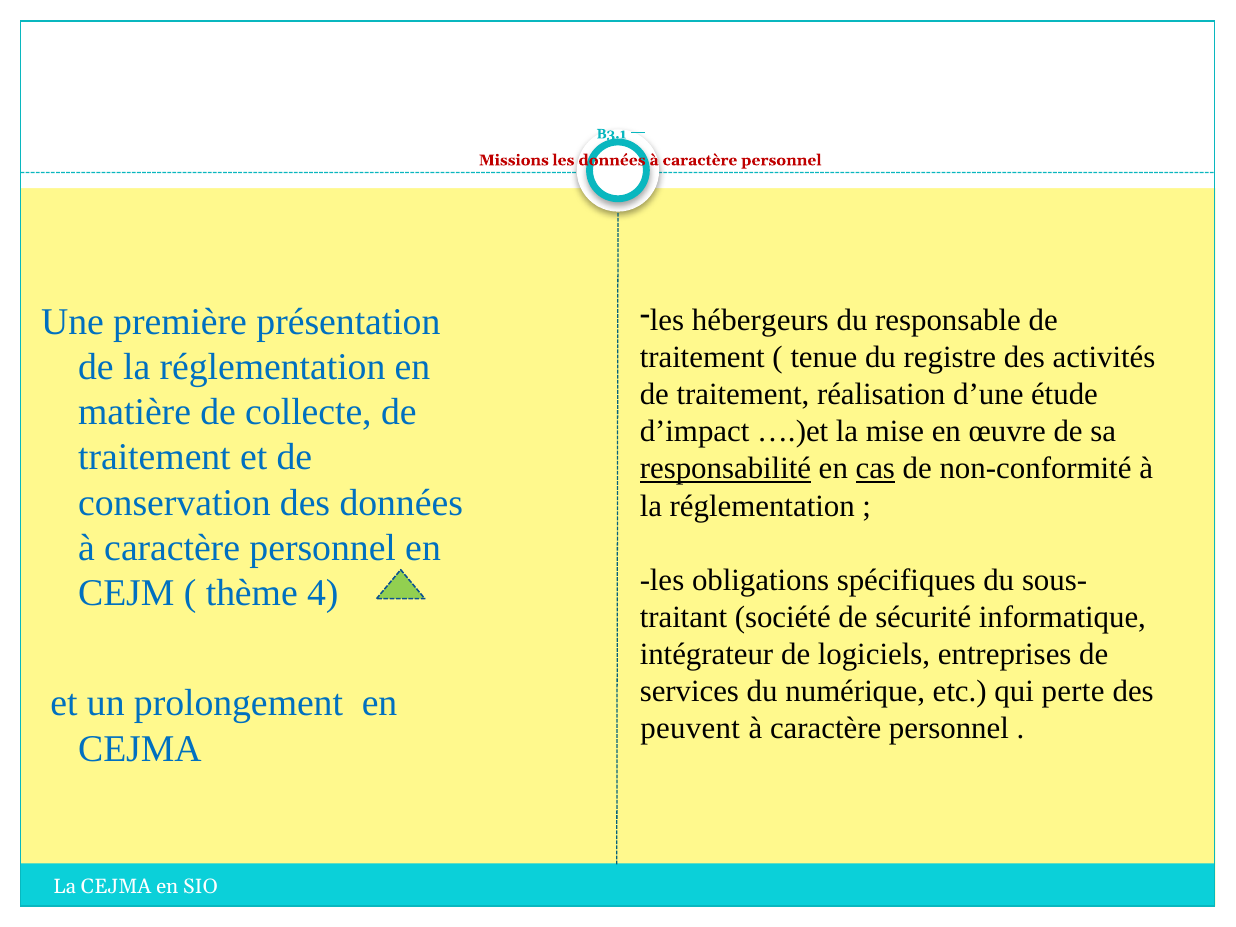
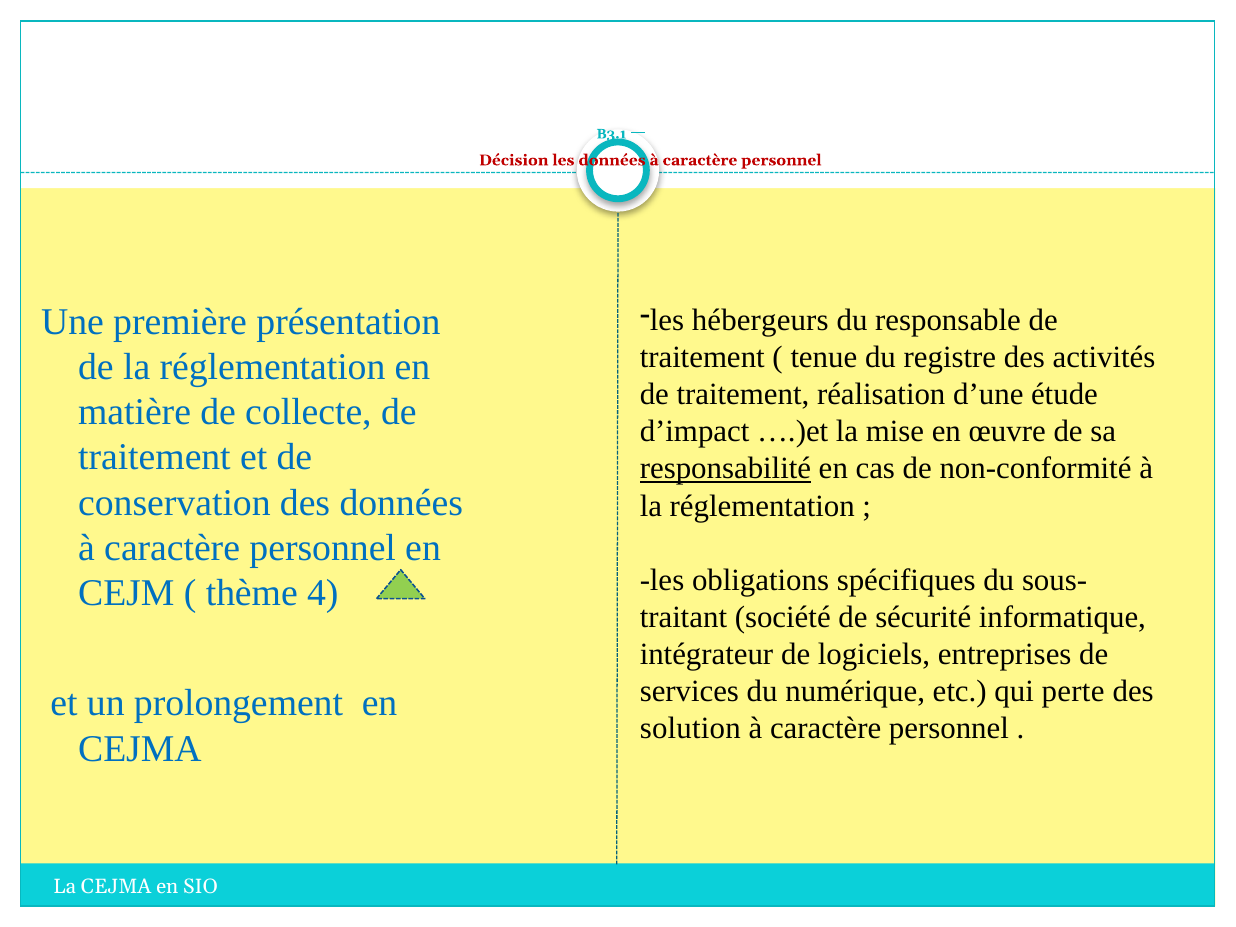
Missions: Missions -> Décision
cas underline: present -> none
peuvent: peuvent -> solution
